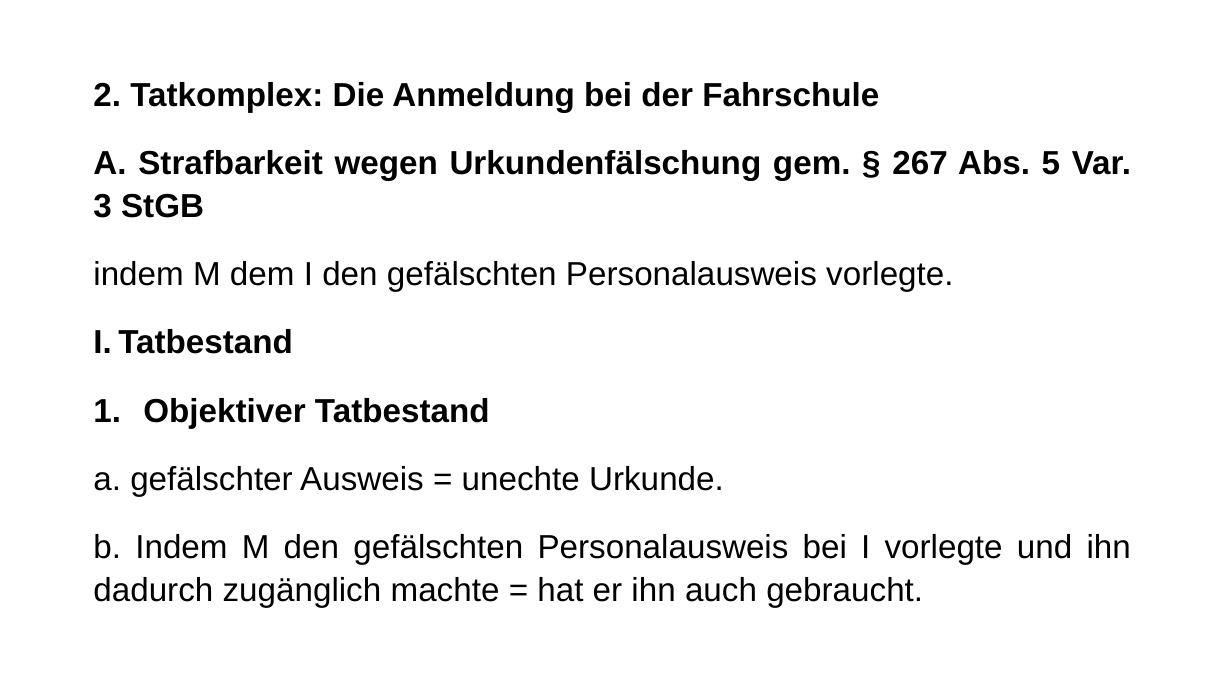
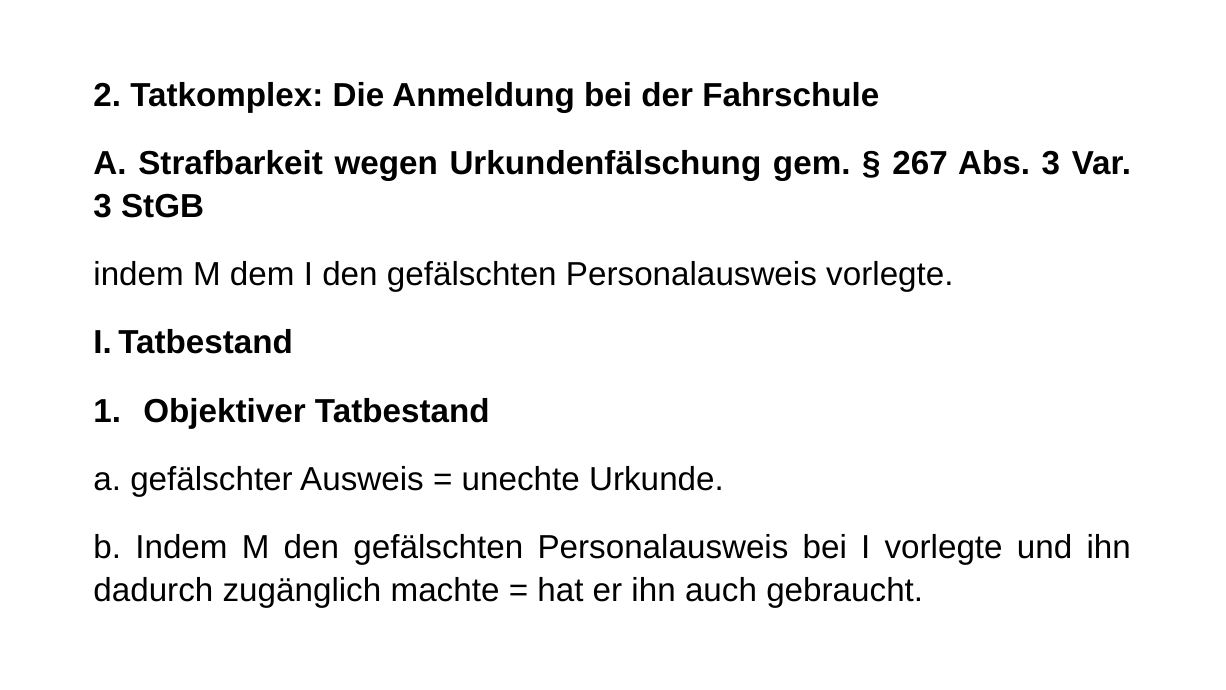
Abs 5: 5 -> 3
